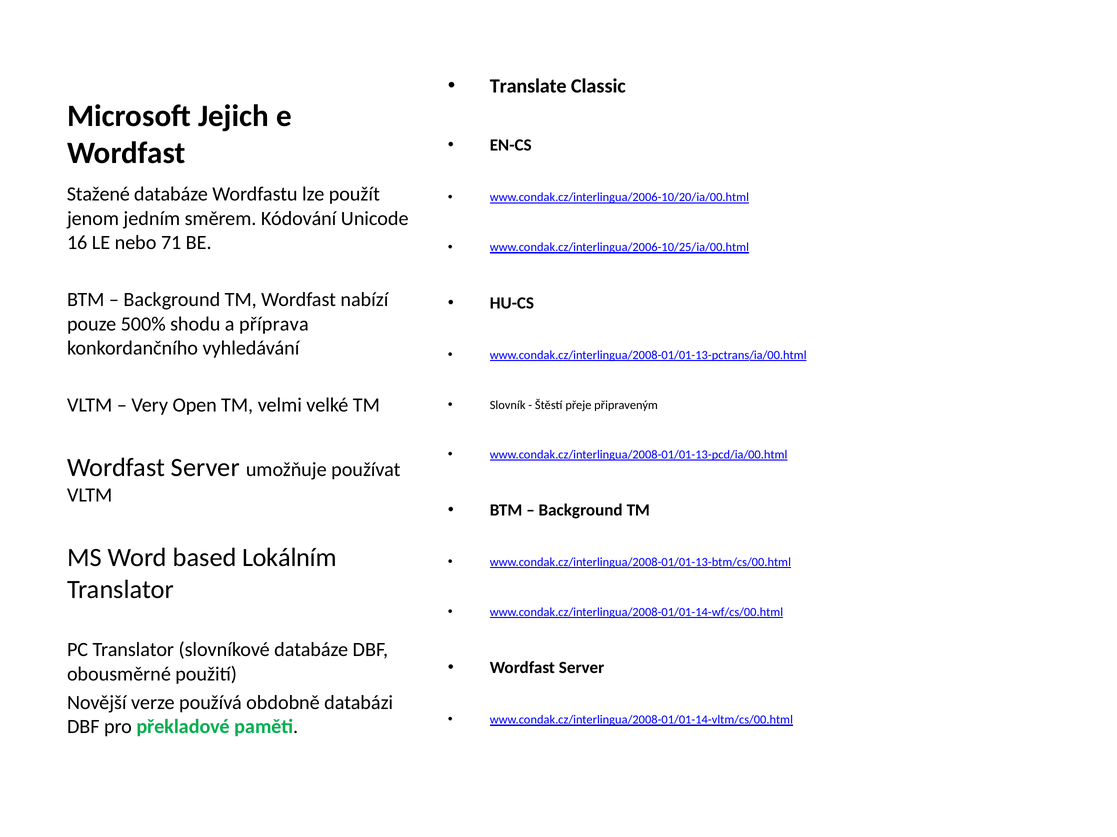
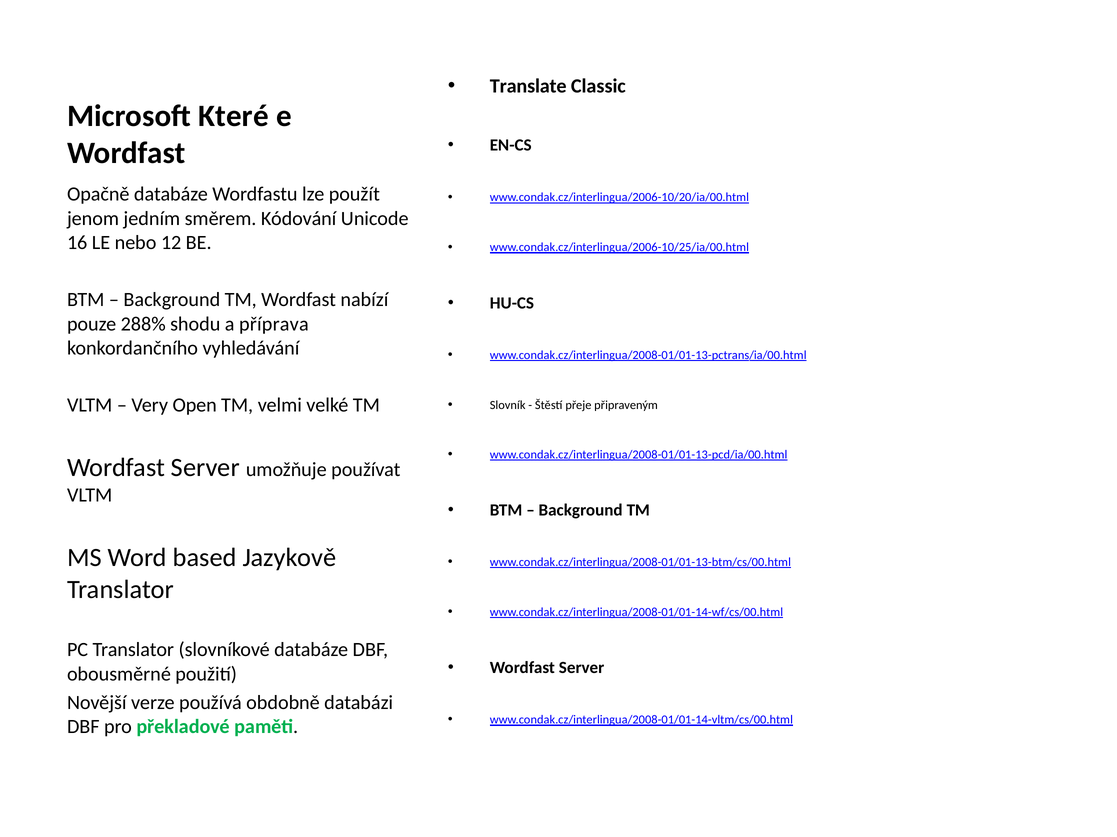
Jejich: Jejich -> Které
Stažené: Stažené -> Opačně
71: 71 -> 12
500%: 500% -> 288%
Lokálním: Lokálním -> Jazykově
